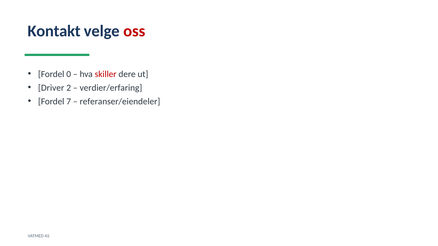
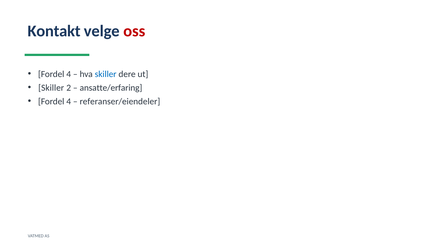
0 at (69, 74): 0 -> 4
skiller at (106, 74) colour: red -> blue
Driver at (51, 88): Driver -> Skiller
verdier/erfaring: verdier/erfaring -> ansatte/erfaring
7 at (69, 102): 7 -> 4
